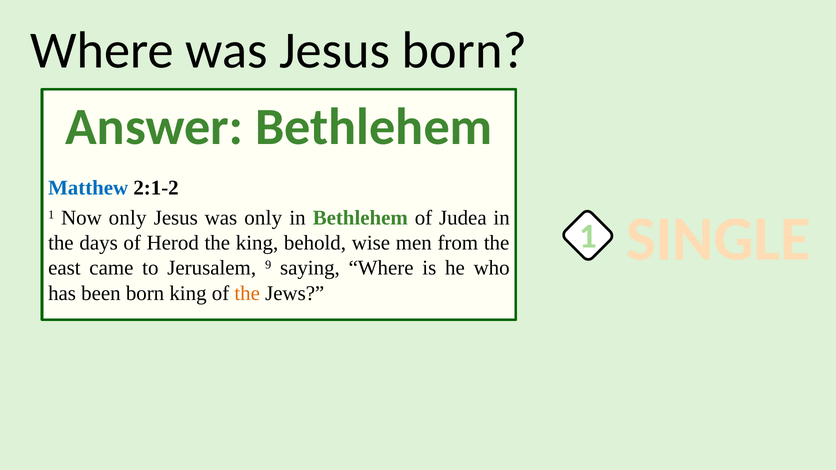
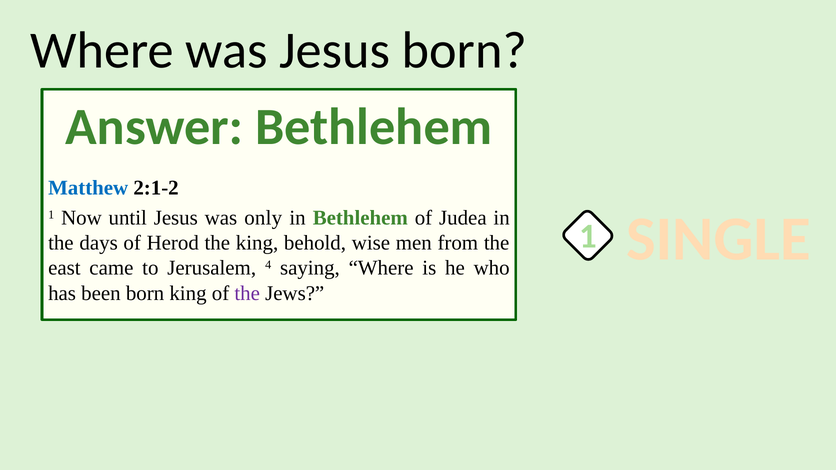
Now only: only -> until
9: 9 -> 4
the at (247, 293) colour: orange -> purple
